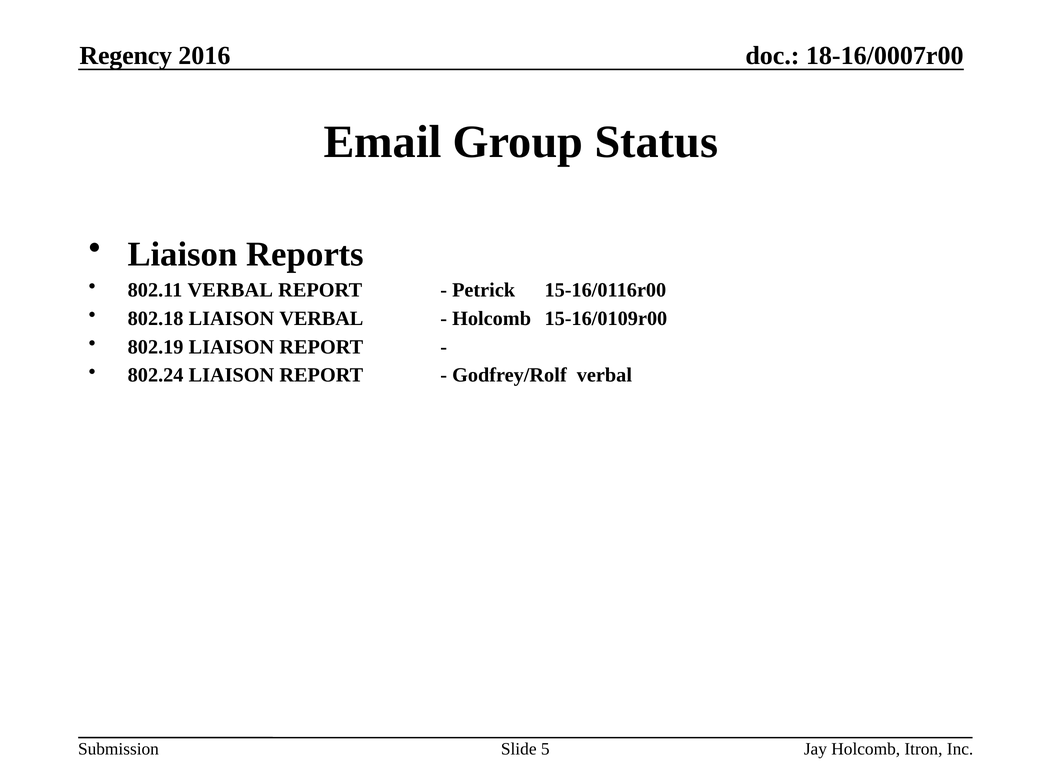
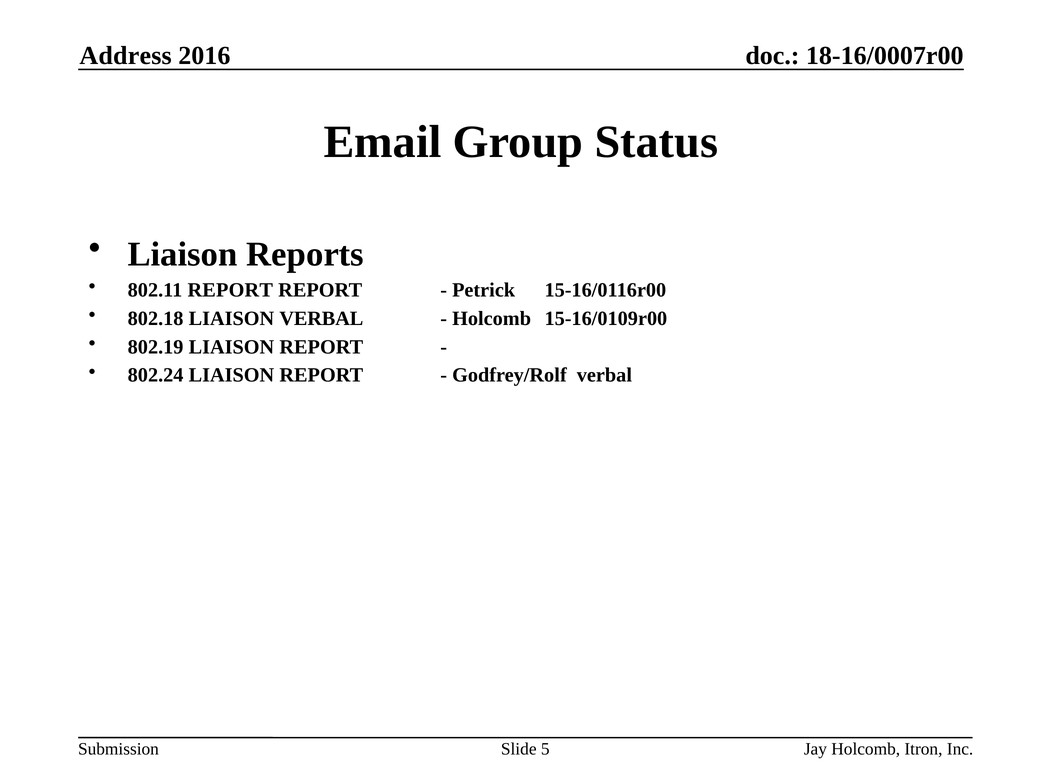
Regency: Regency -> Address
802.11 VERBAL: VERBAL -> REPORT
